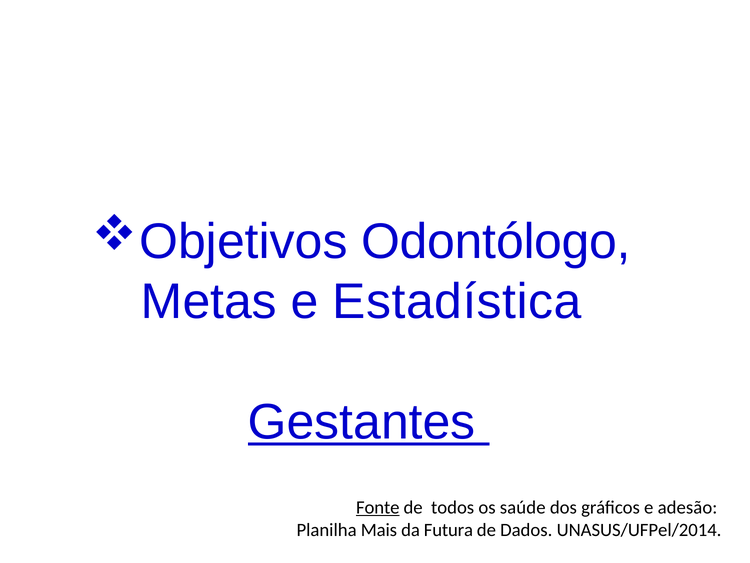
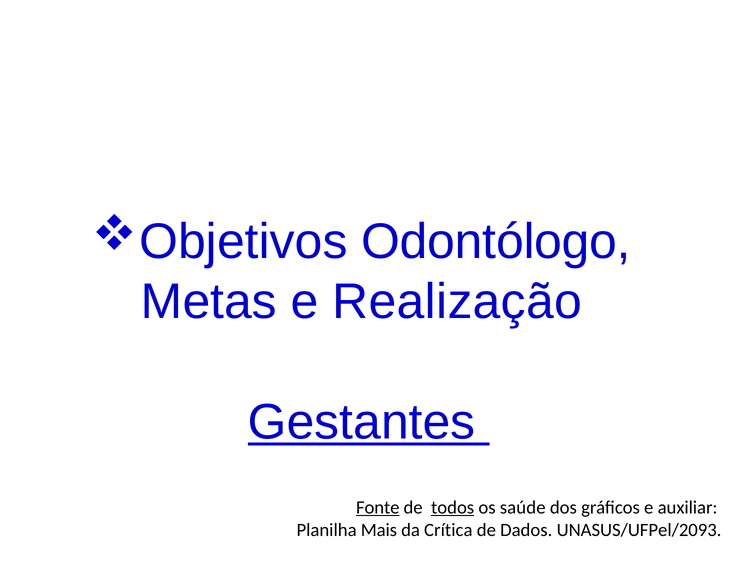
Estadística: Estadística -> Realização
todos underline: none -> present
adesão: adesão -> auxiliar
Futura: Futura -> Crítica
UNASUS/UFPel/2014: UNASUS/UFPel/2014 -> UNASUS/UFPel/2093
